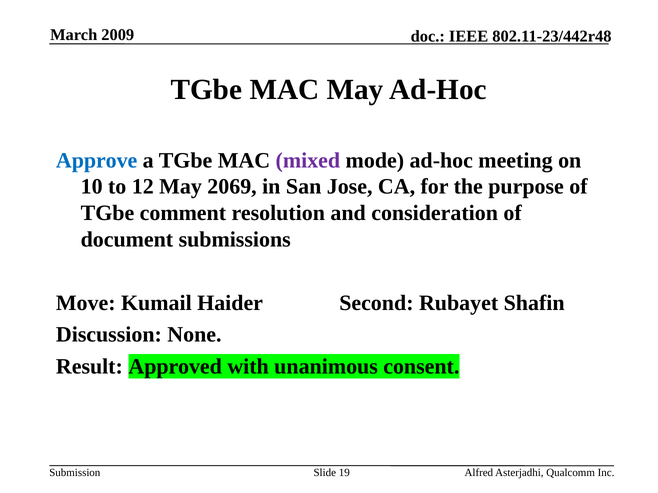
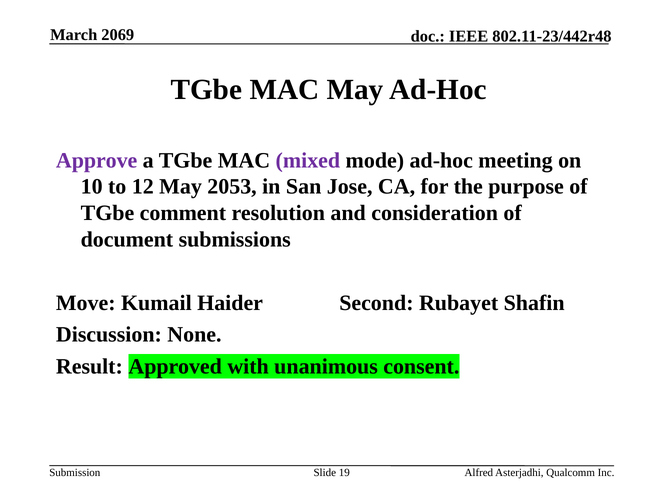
2009: 2009 -> 2069
Approve colour: blue -> purple
2069: 2069 -> 2053
